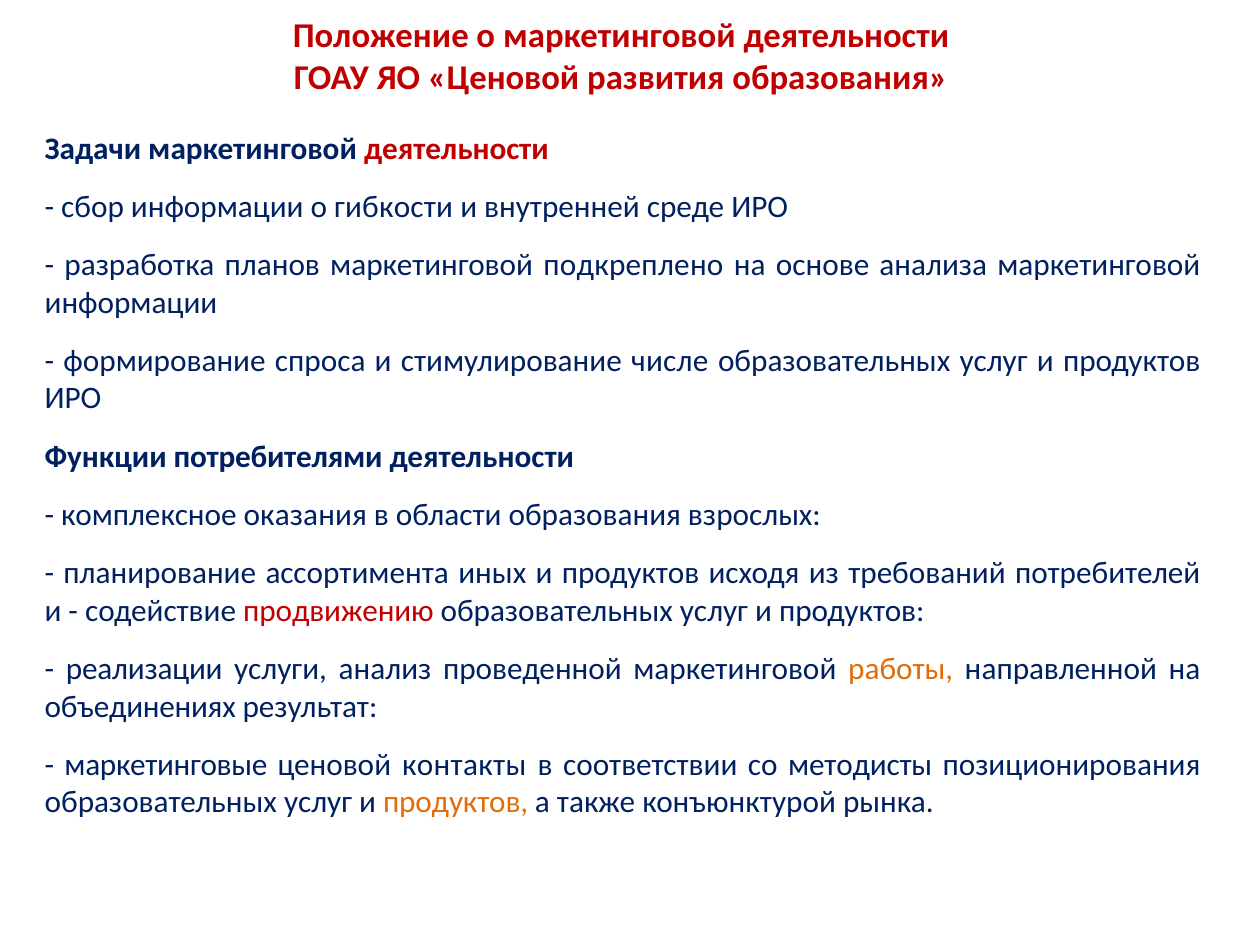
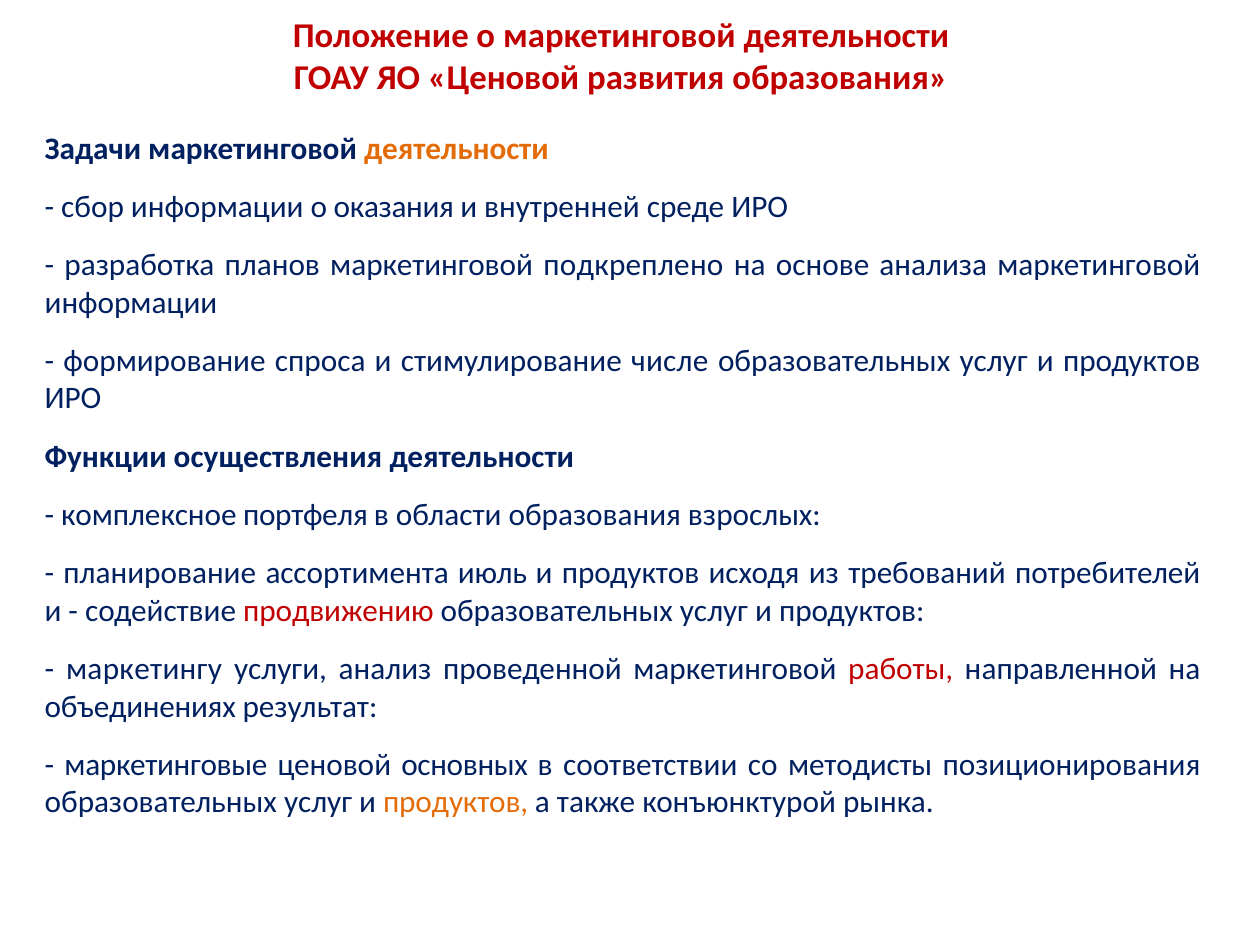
деятельности at (456, 149) colour: red -> orange
гибкости: гибкости -> оказания
потребителями: потребителями -> осуществления
оказания: оказания -> портфеля
иных: иных -> июль
реализации: реализации -> маркетингу
работы colour: orange -> red
контакты: контакты -> основных
